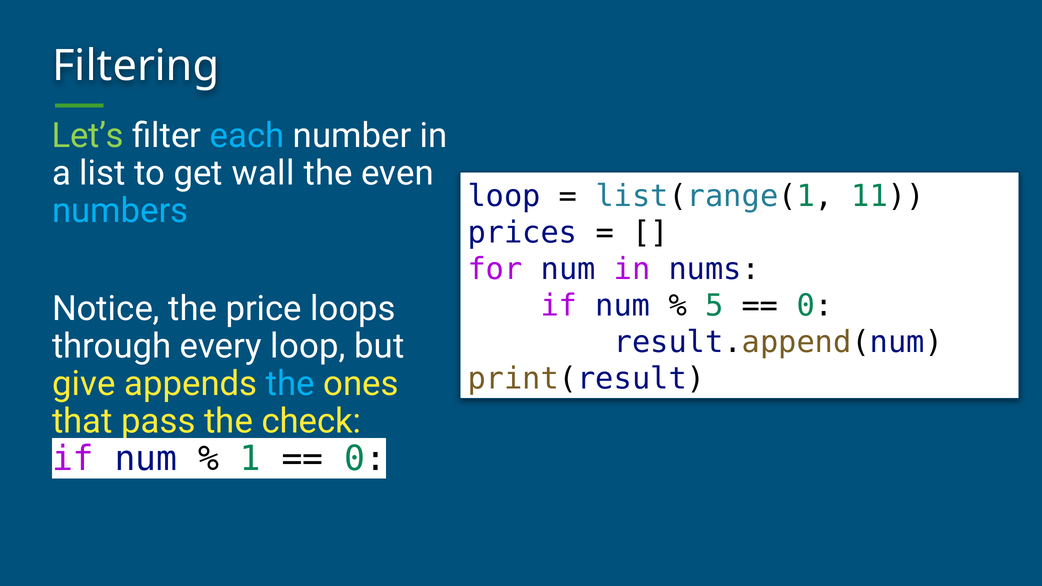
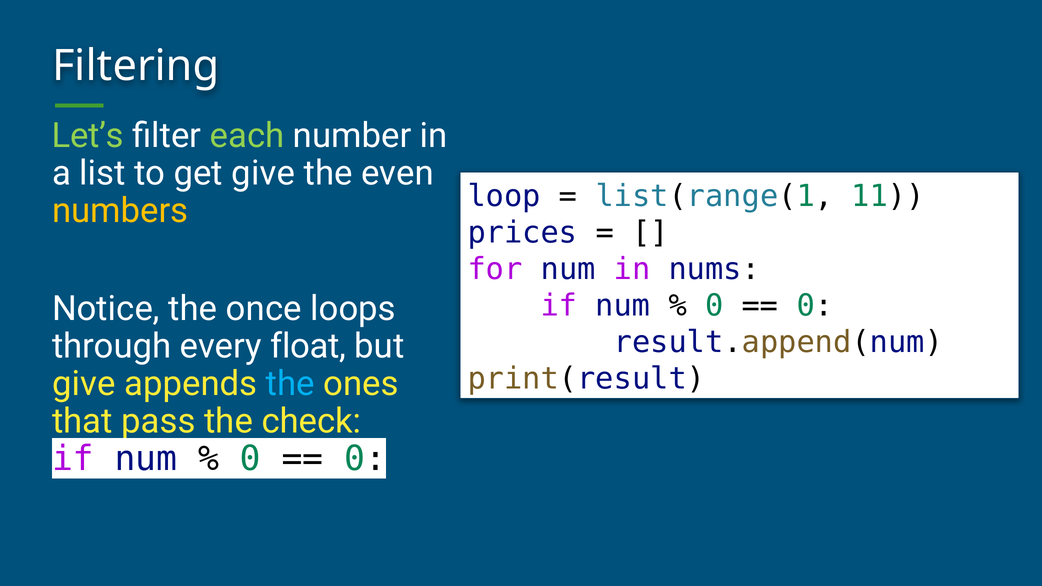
each colour: light blue -> light green
get wall: wall -> give
numbers colour: light blue -> yellow
5 at (714, 306): 5 -> 0
price: price -> once
every loop: loop -> float
1 at (250, 459): 1 -> 0
